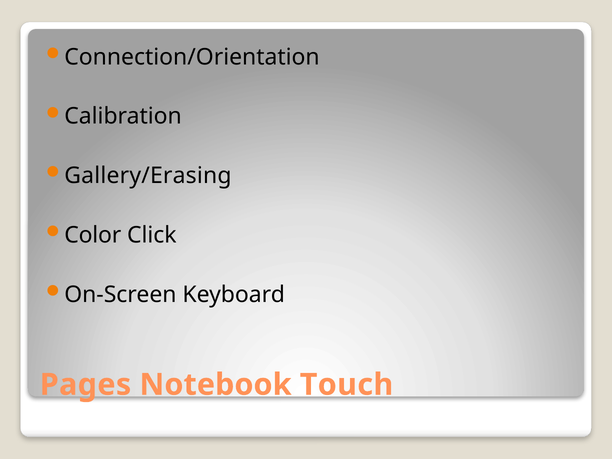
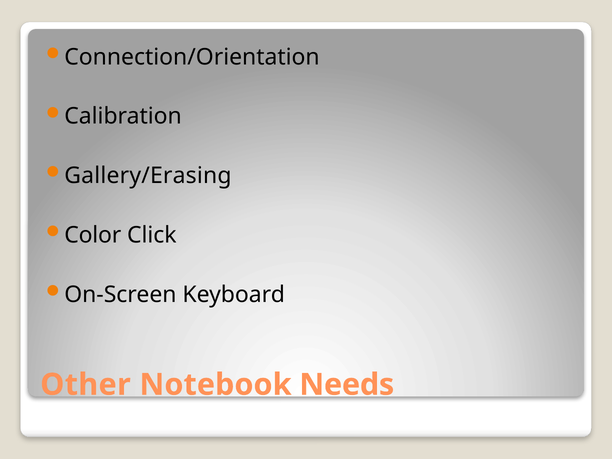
Pages: Pages -> Other
Touch: Touch -> Needs
